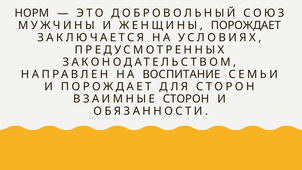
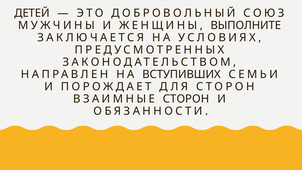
НОРМ: НОРМ -> ДЕТЕЙ
ЖЕНЩИНЫ ПОРОЖДАЕТ: ПОРОЖДАЕТ -> ВЫПОЛНИТЕ
ВОСПИТАНИЕ: ВОСПИТАНИЕ -> ВСТУПИВШИХ
